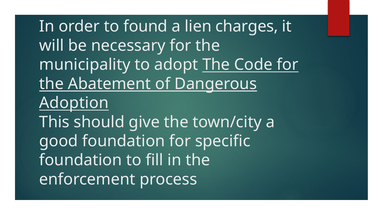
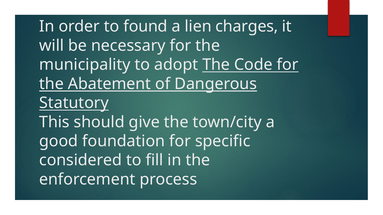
Adoption: Adoption -> Statutory
foundation at (81, 161): foundation -> considered
